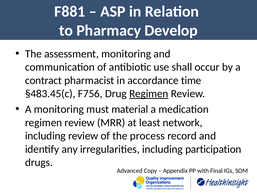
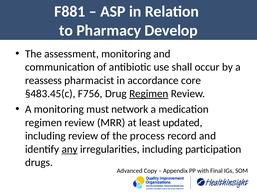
contract: contract -> reassess
time: time -> core
material: material -> network
network: network -> updated
any underline: none -> present
